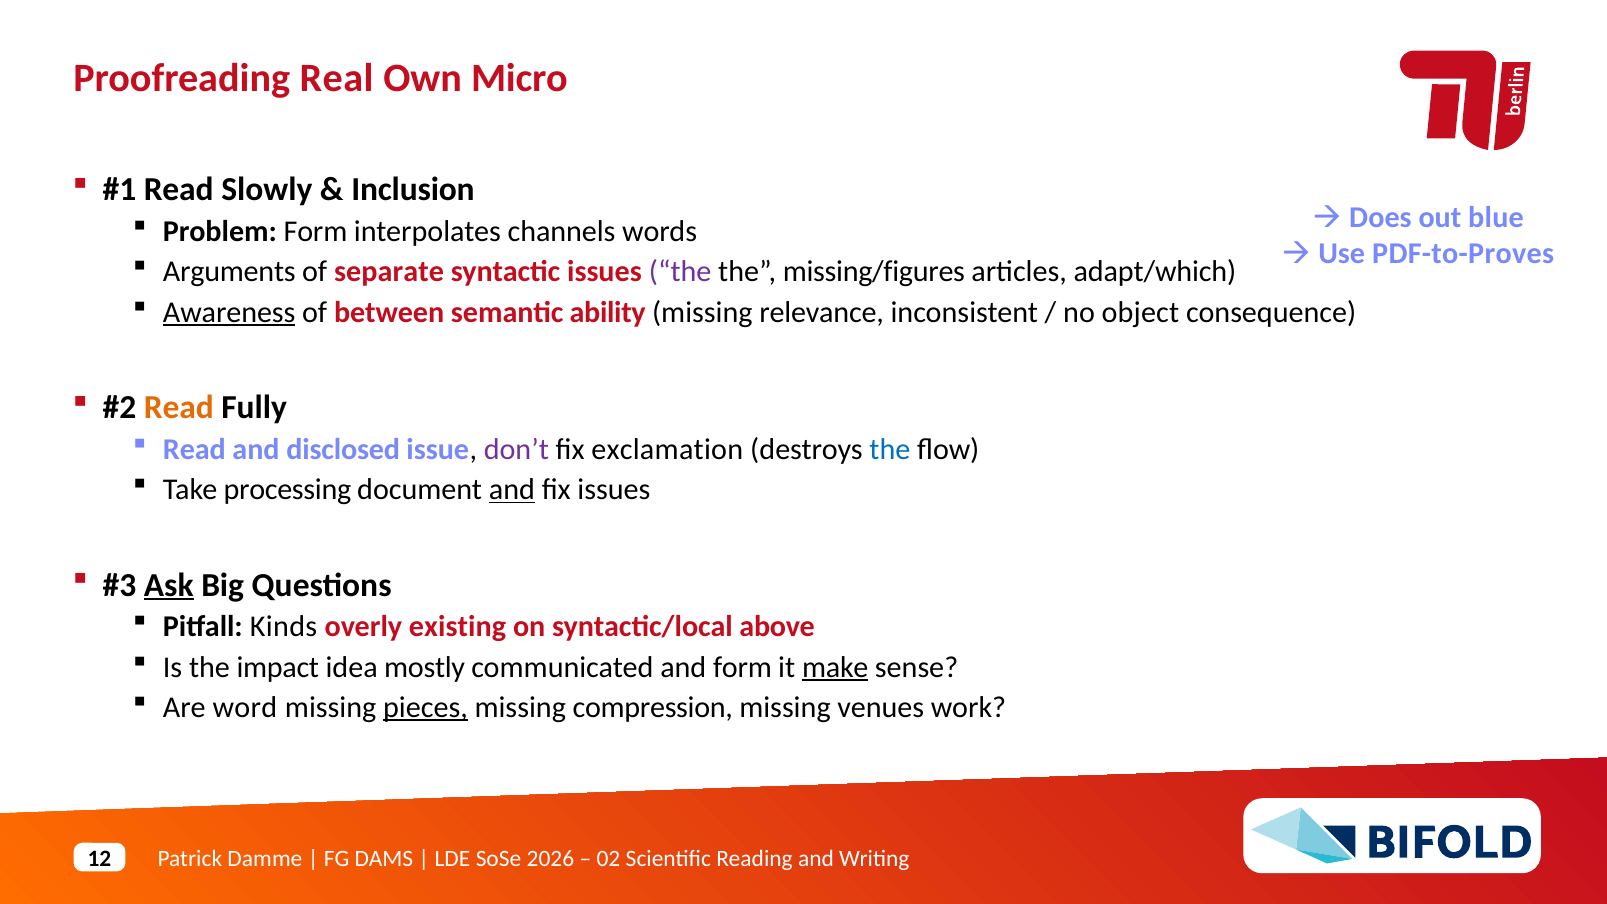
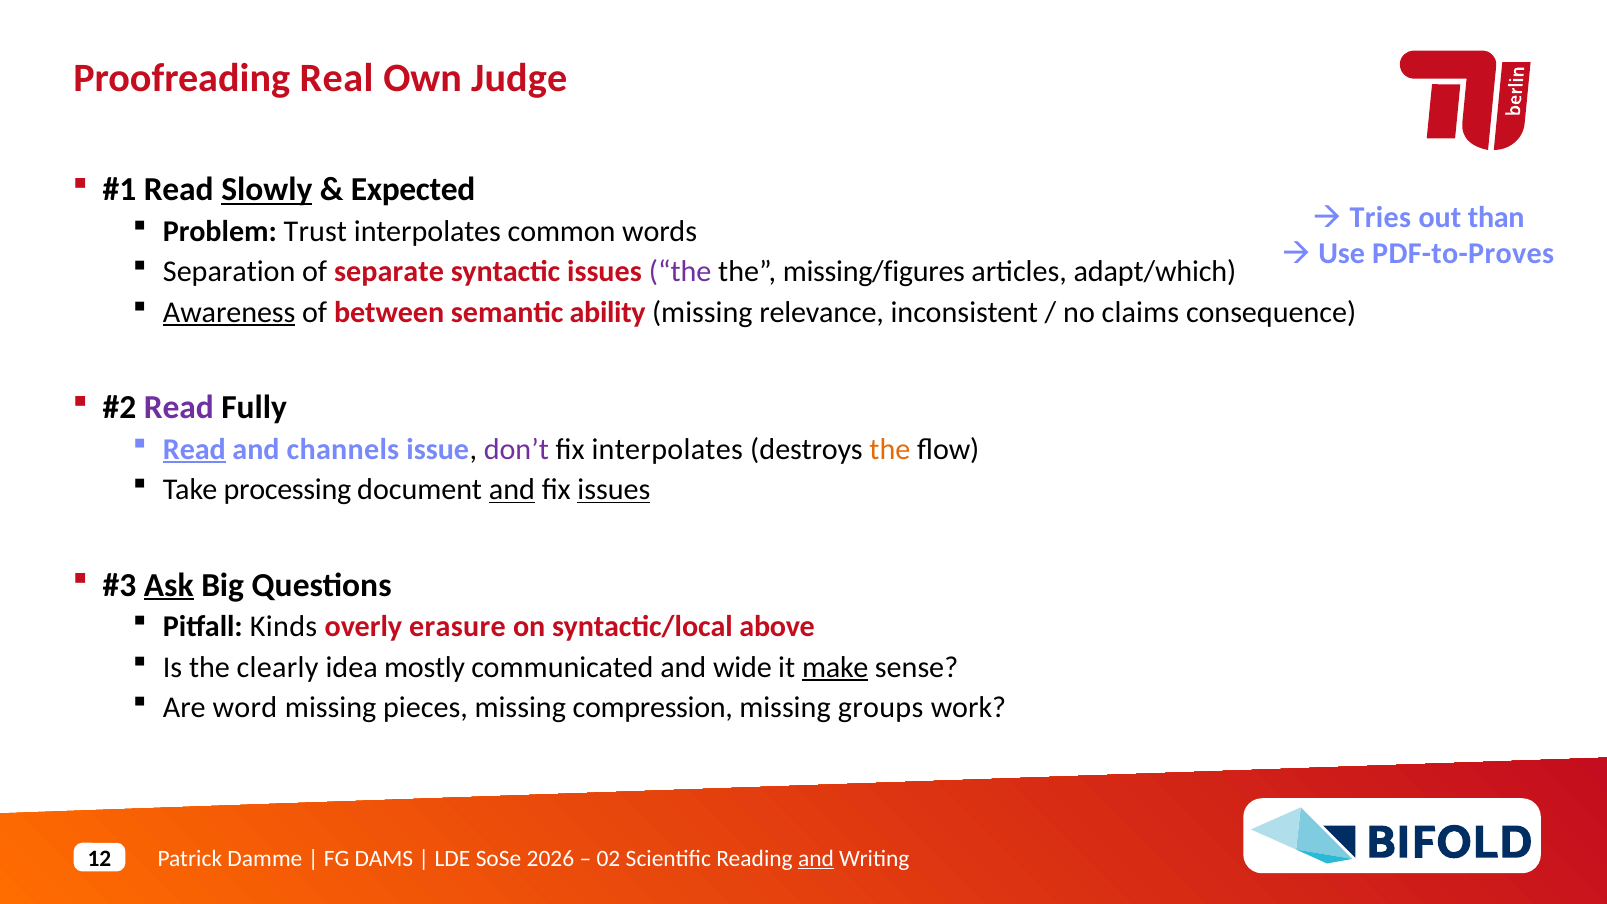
Micro: Micro -> Judge
Slowly underline: none -> present
Inclusion: Inclusion -> Expected
Does: Does -> Tries
blue: blue -> than
Problem Form: Form -> Trust
channels: channels -> common
Arguments: Arguments -> Separation
object: object -> claims
Read at (179, 407) colour: orange -> purple
Read at (194, 449) underline: none -> present
disclosed: disclosed -> channels
fix exclamation: exclamation -> interpolates
the at (890, 449) colour: blue -> orange
issues at (614, 490) underline: none -> present
existing: existing -> erasure
impact: impact -> clearly
and form: form -> wide
pieces underline: present -> none
venues: venues -> groups
and at (816, 859) underline: none -> present
